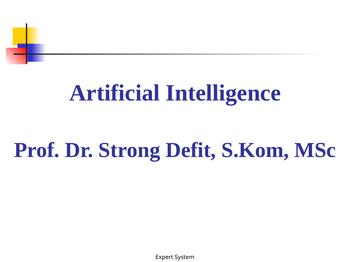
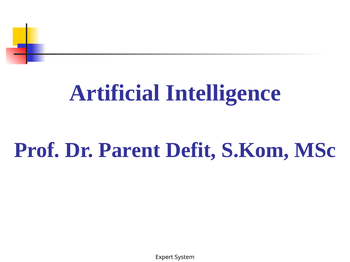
Strong: Strong -> Parent
